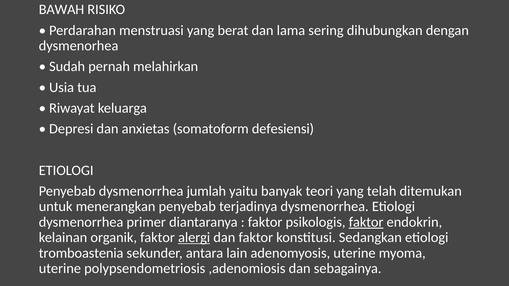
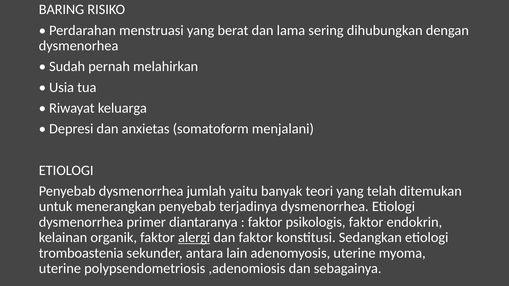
BAWAH: BAWAH -> BARING
defesiensi: defesiensi -> menjalani
faktor at (366, 222) underline: present -> none
